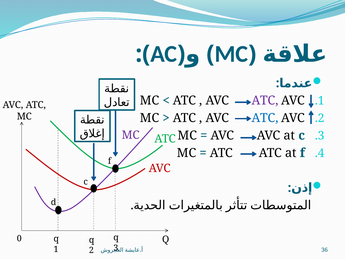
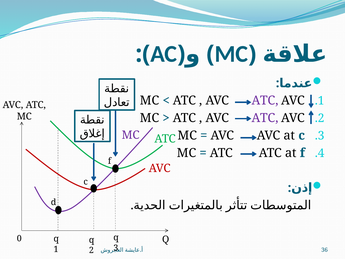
ATC at (265, 118) colour: blue -> purple
